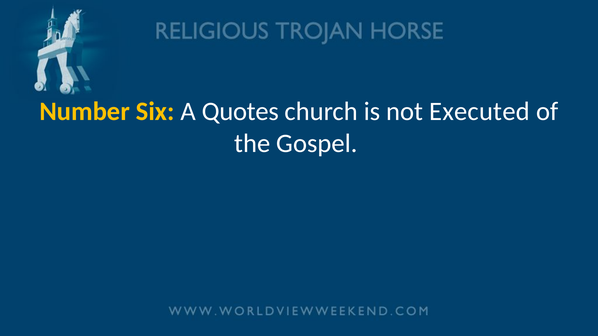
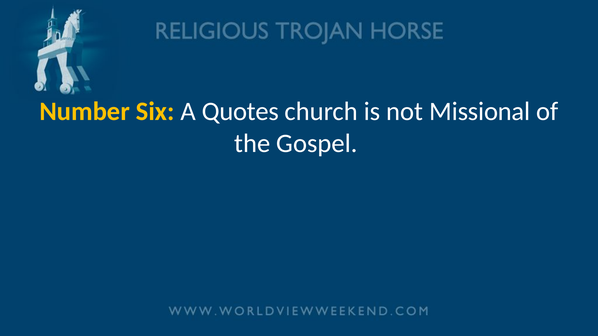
Executed: Executed -> Missional
